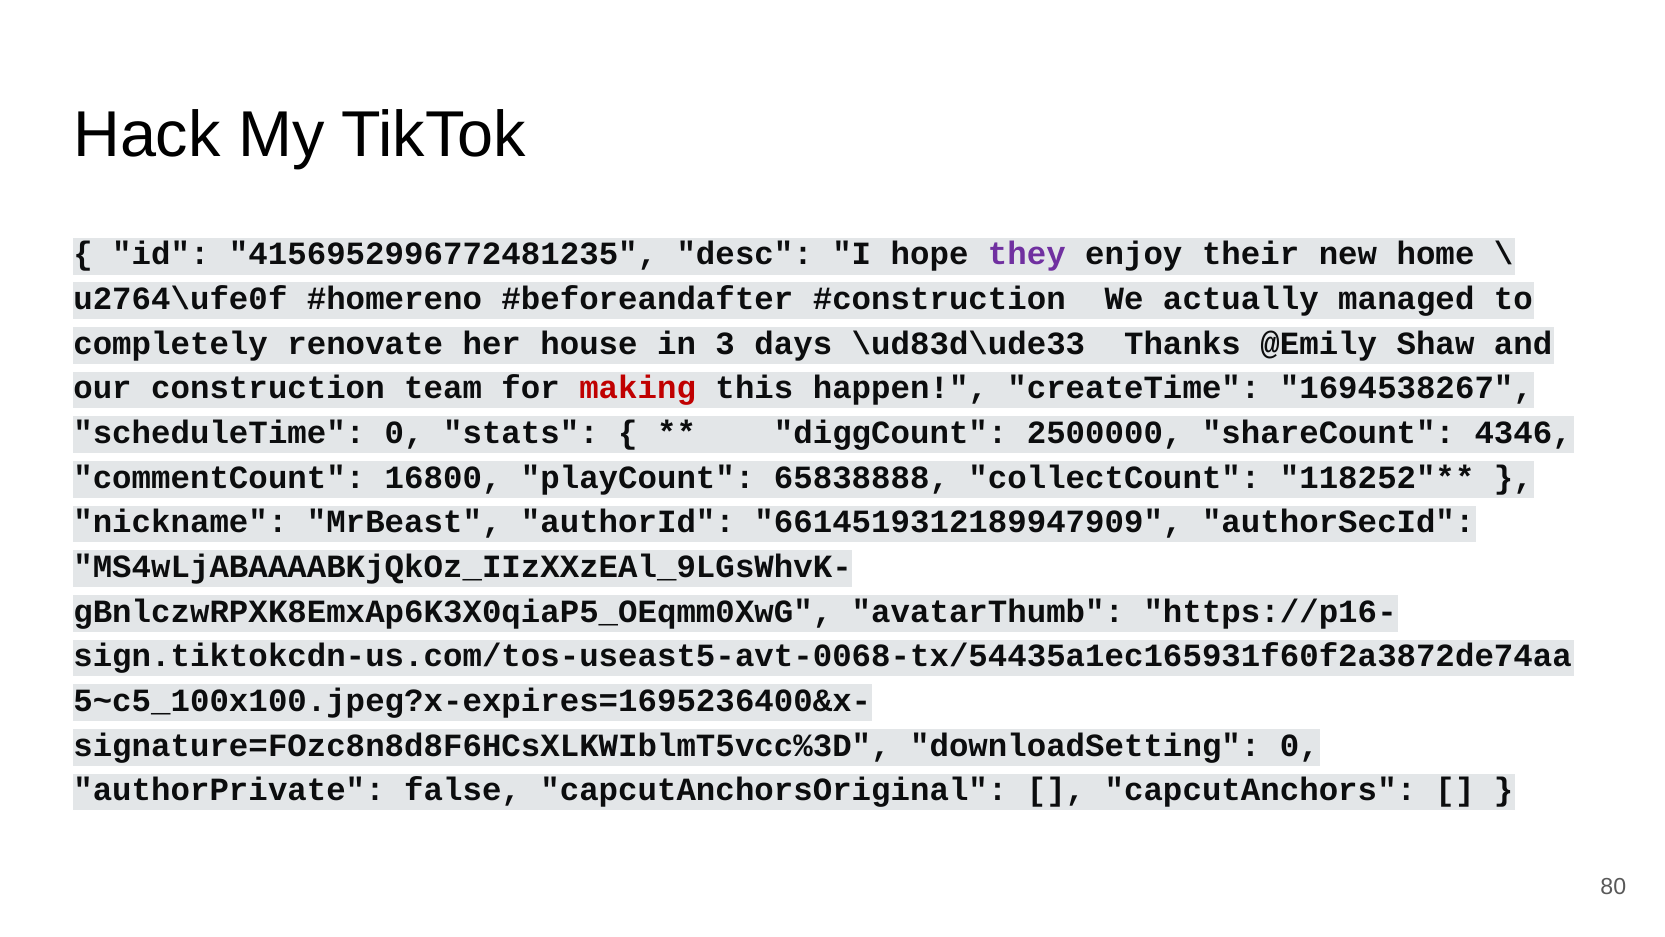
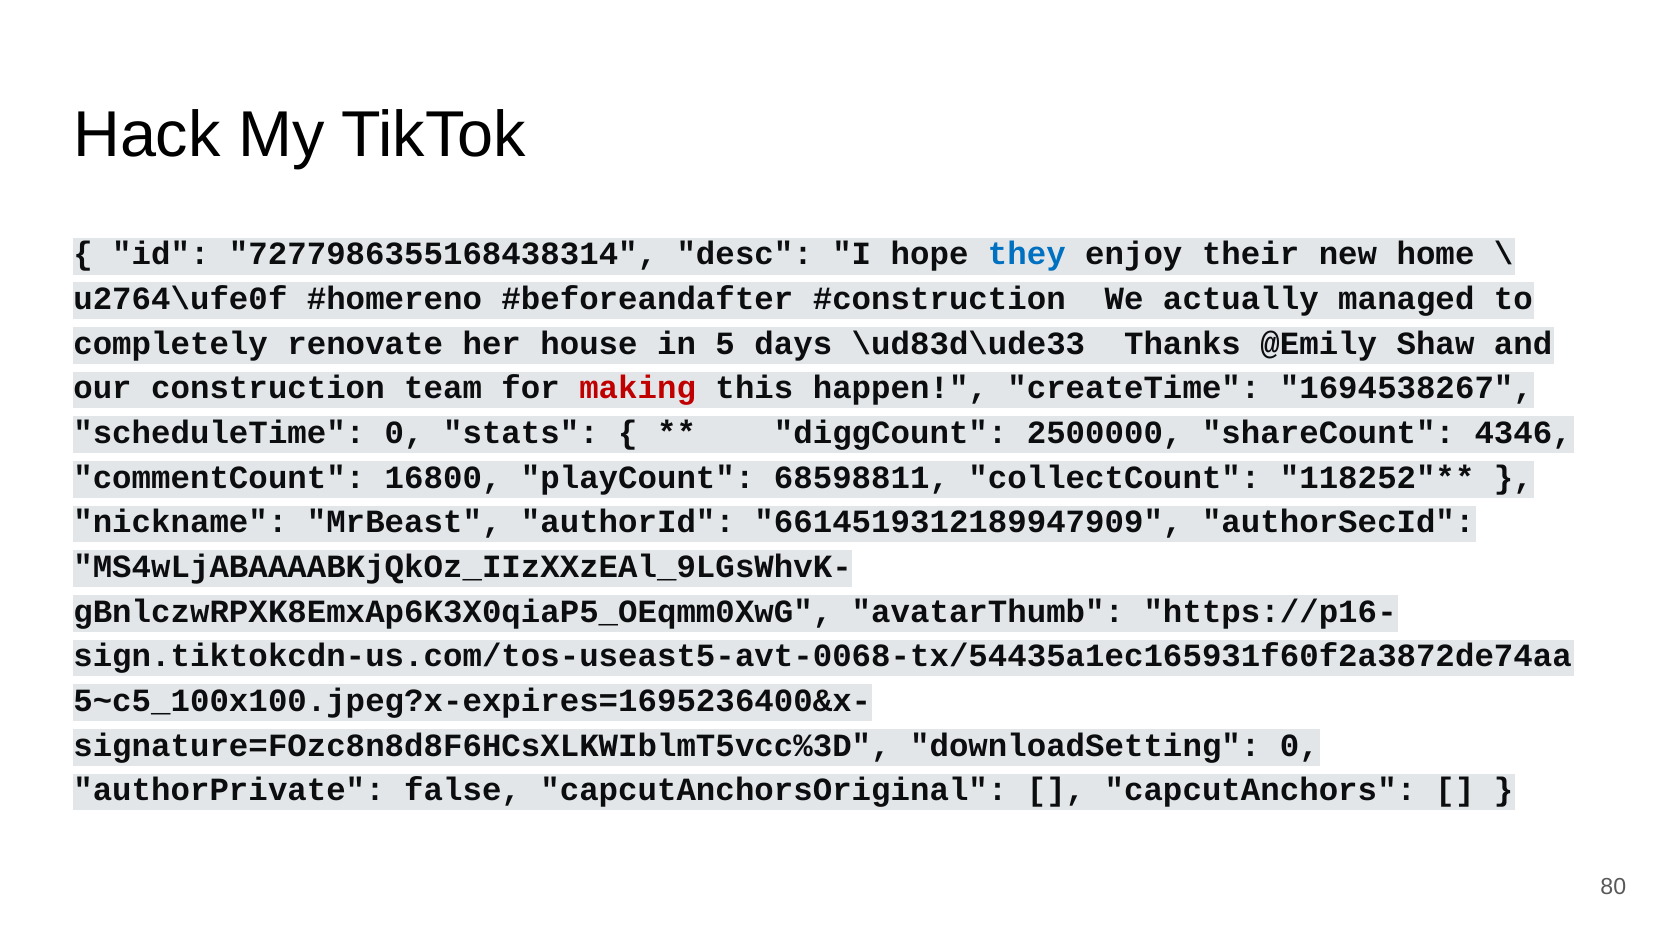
4156952996772481235: 4156952996772481235 -> 7277986355168438314
they colour: purple -> blue
3: 3 -> 5
65838888: 65838888 -> 68598811
